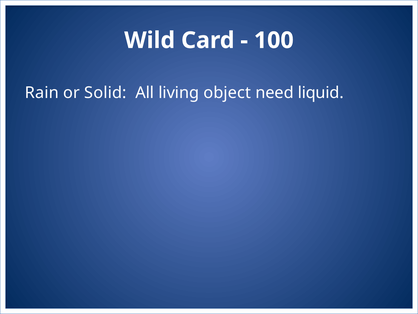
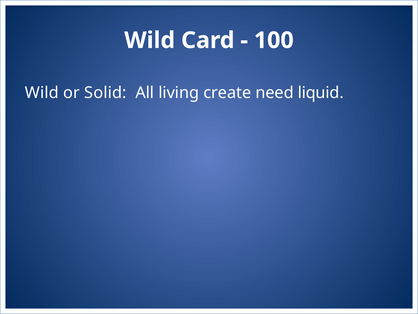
Rain at (42, 92): Rain -> Wild
object: object -> create
